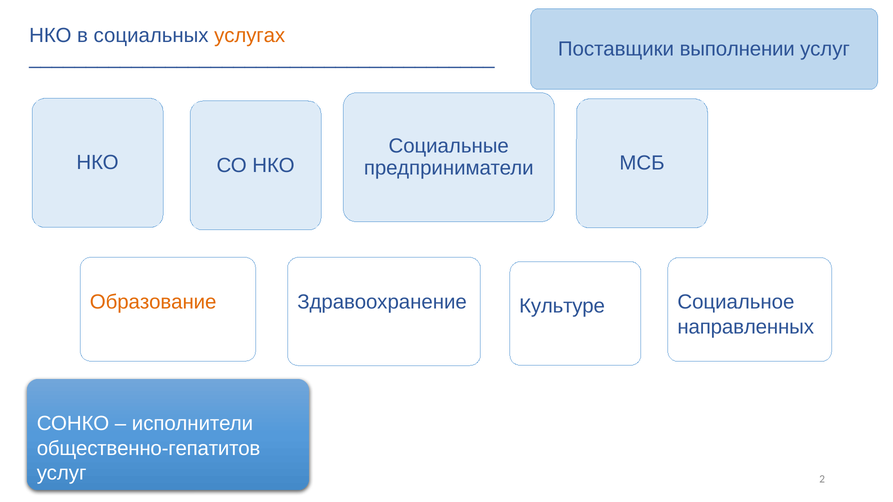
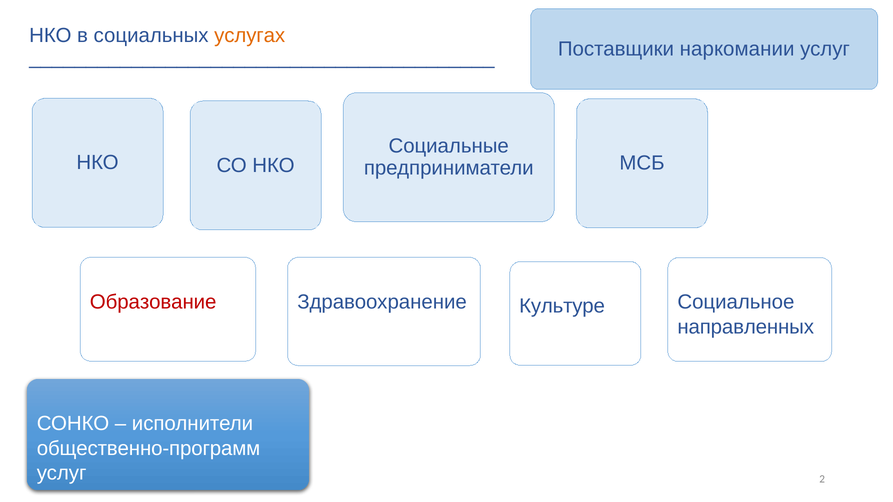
выполнении: выполнении -> наркомании
Образование colour: orange -> red
общественно-гепатитов: общественно-гепатитов -> общественно-программ
